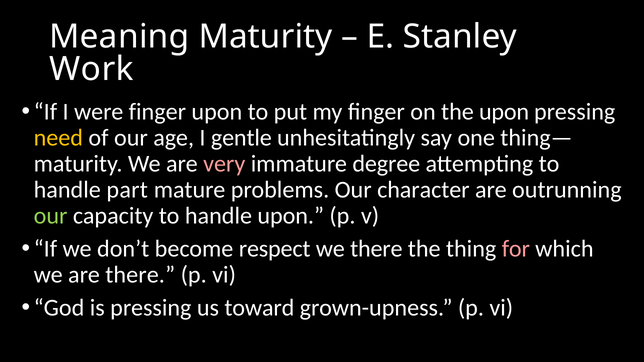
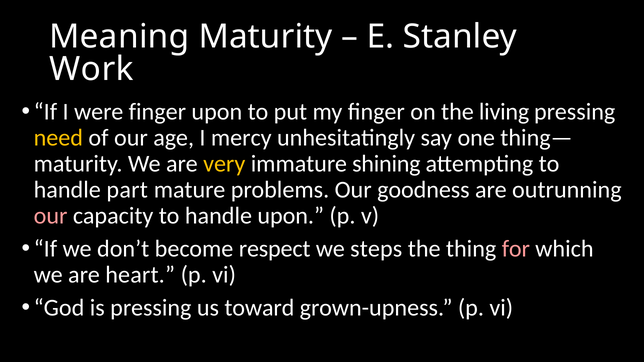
the upon: upon -> living
gentle: gentle -> mercy
very colour: pink -> yellow
degree: degree -> shining
character: character -> goodness
our at (51, 216) colour: light green -> pink
we there: there -> steps
are there: there -> heart
